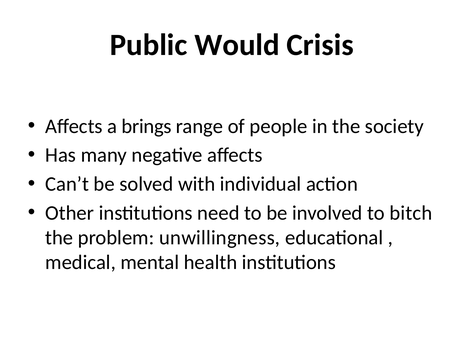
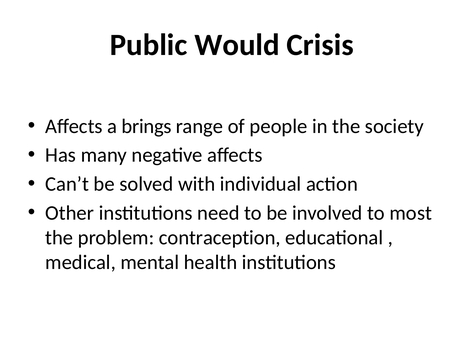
bitch: bitch -> most
unwillingness: unwillingness -> contraception
